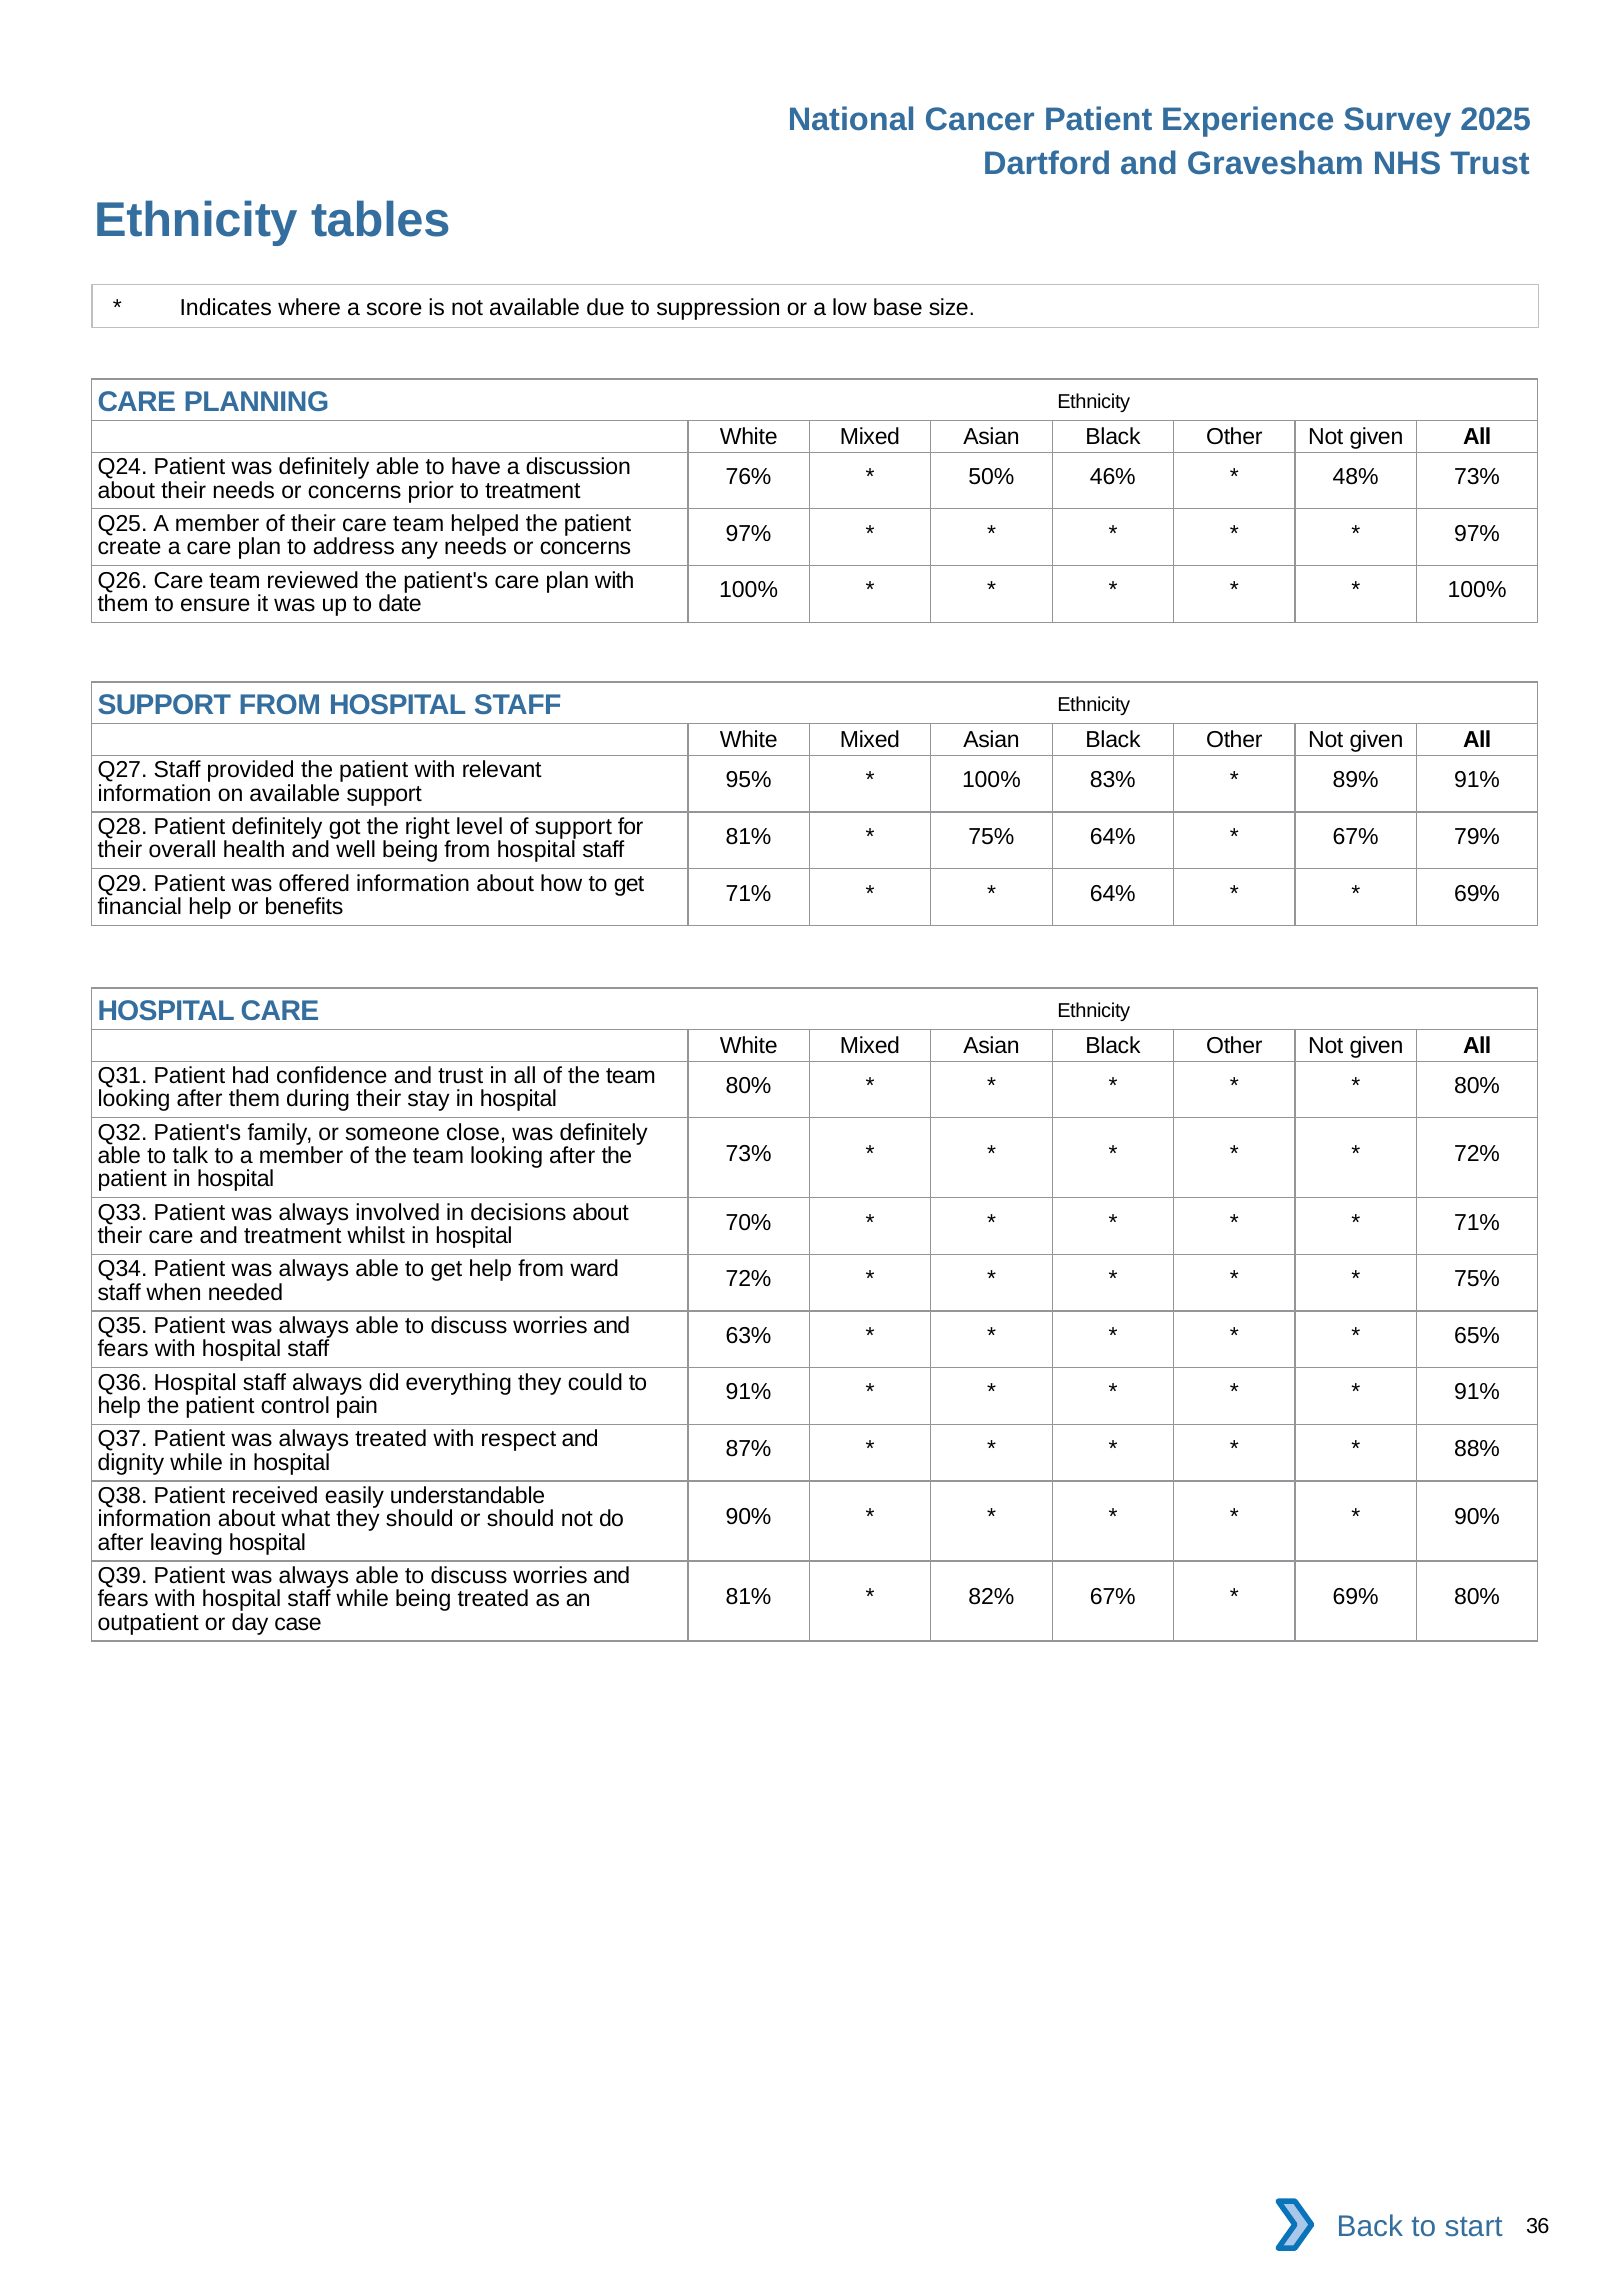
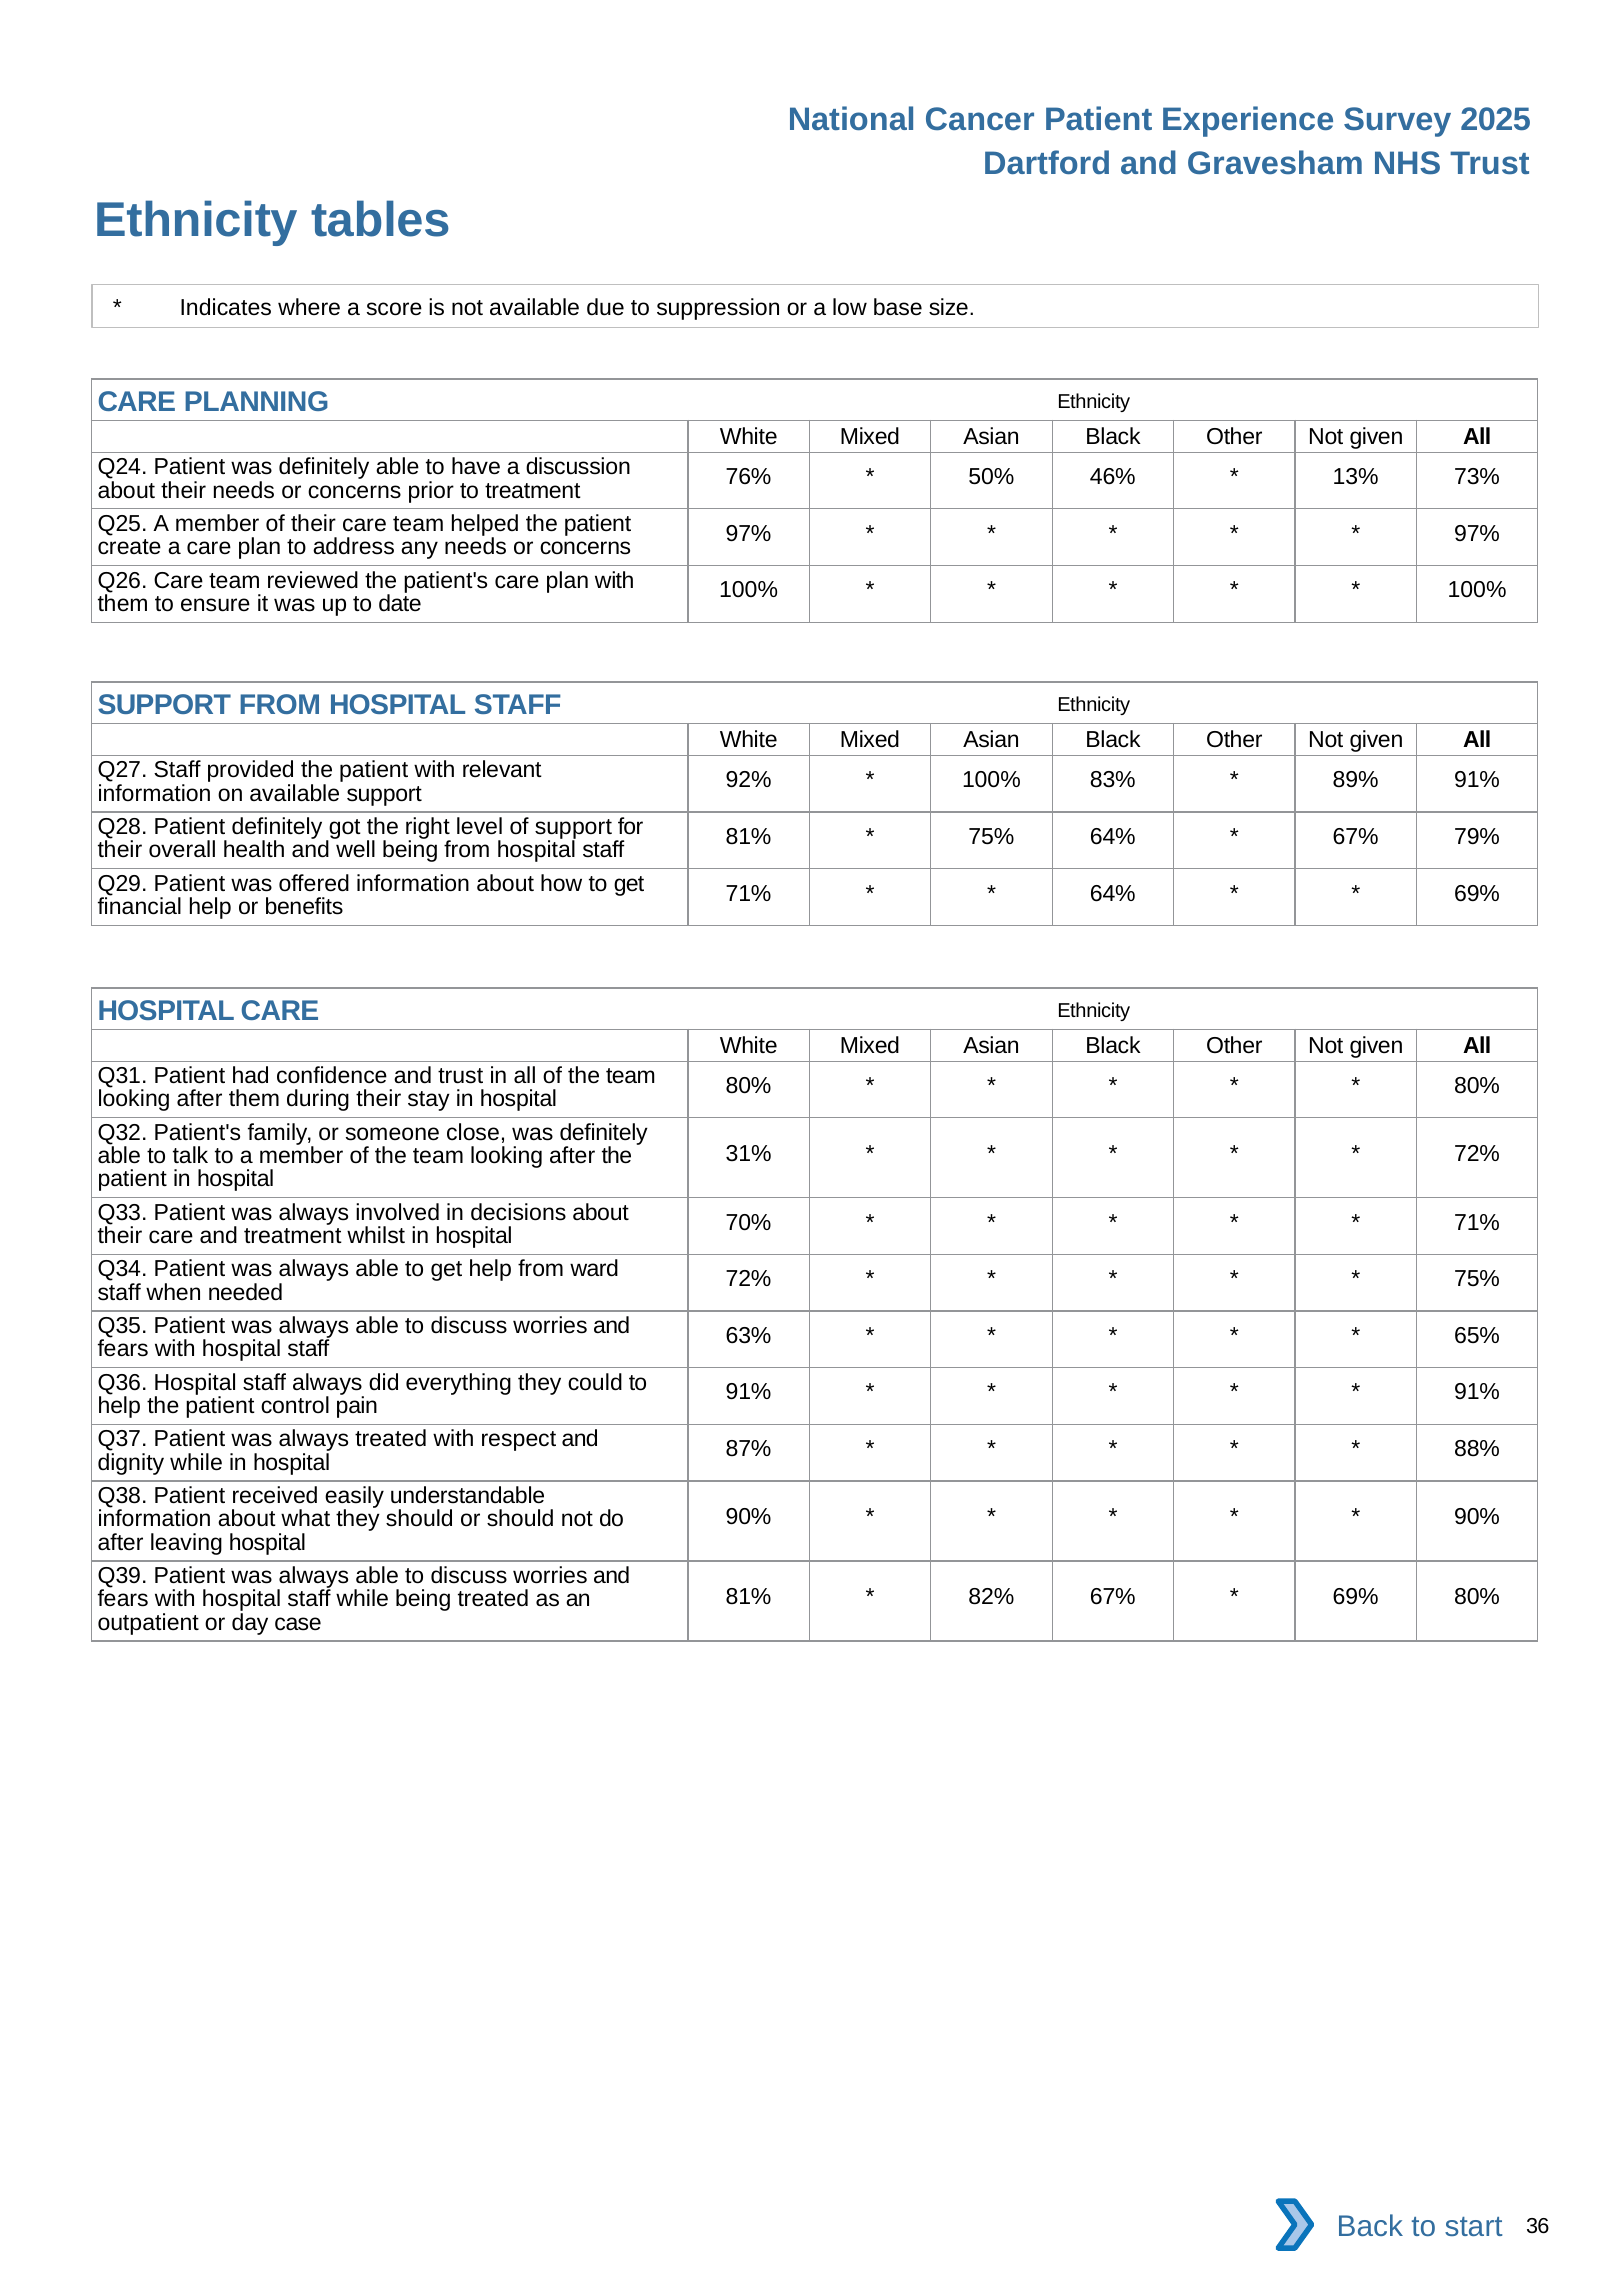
48%: 48% -> 13%
95%: 95% -> 92%
73% at (749, 1154): 73% -> 31%
